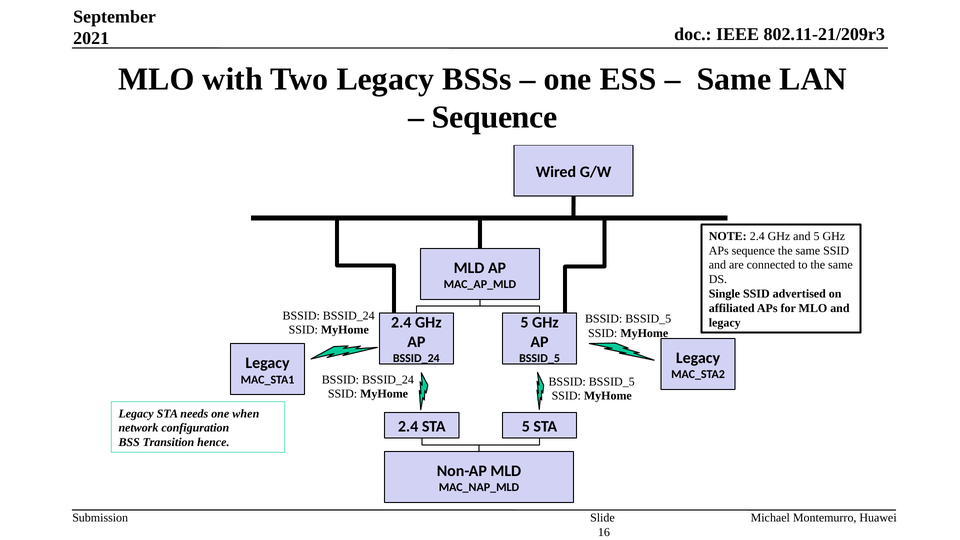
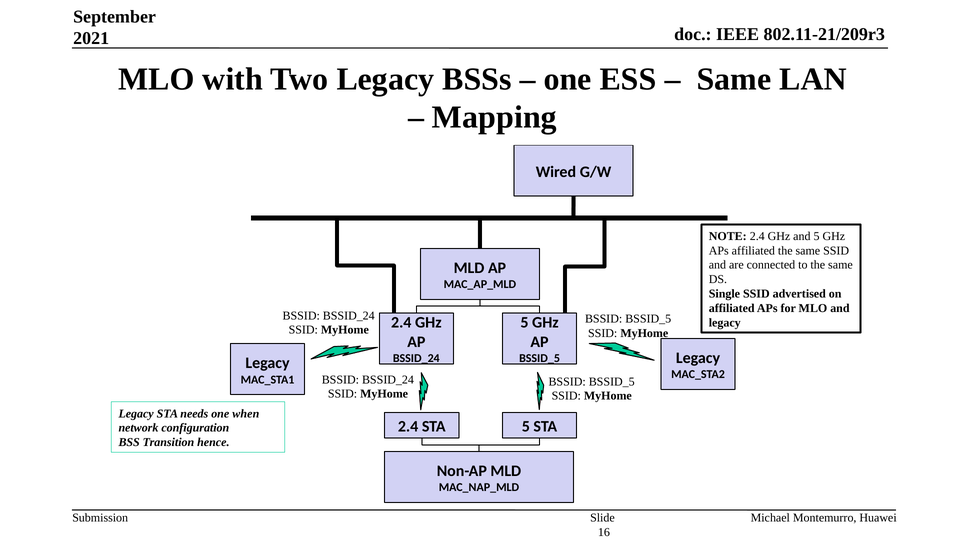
Sequence at (495, 117): Sequence -> Mapping
APs sequence: sequence -> affiliated
